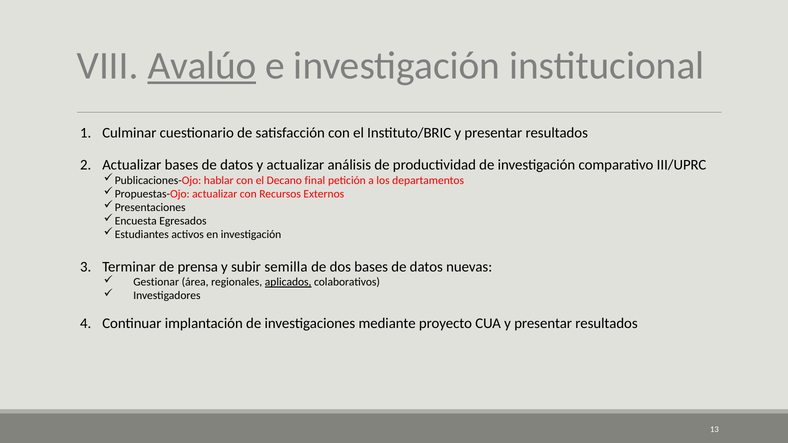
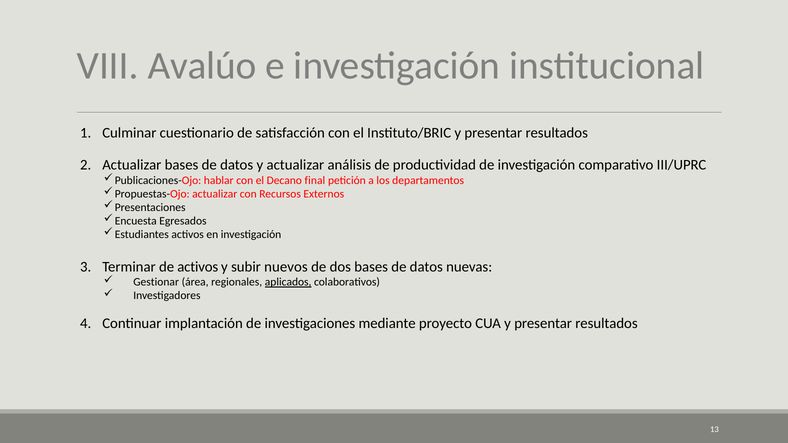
Avalúo underline: present -> none
de prensa: prensa -> activos
semilla: semilla -> nuevos
